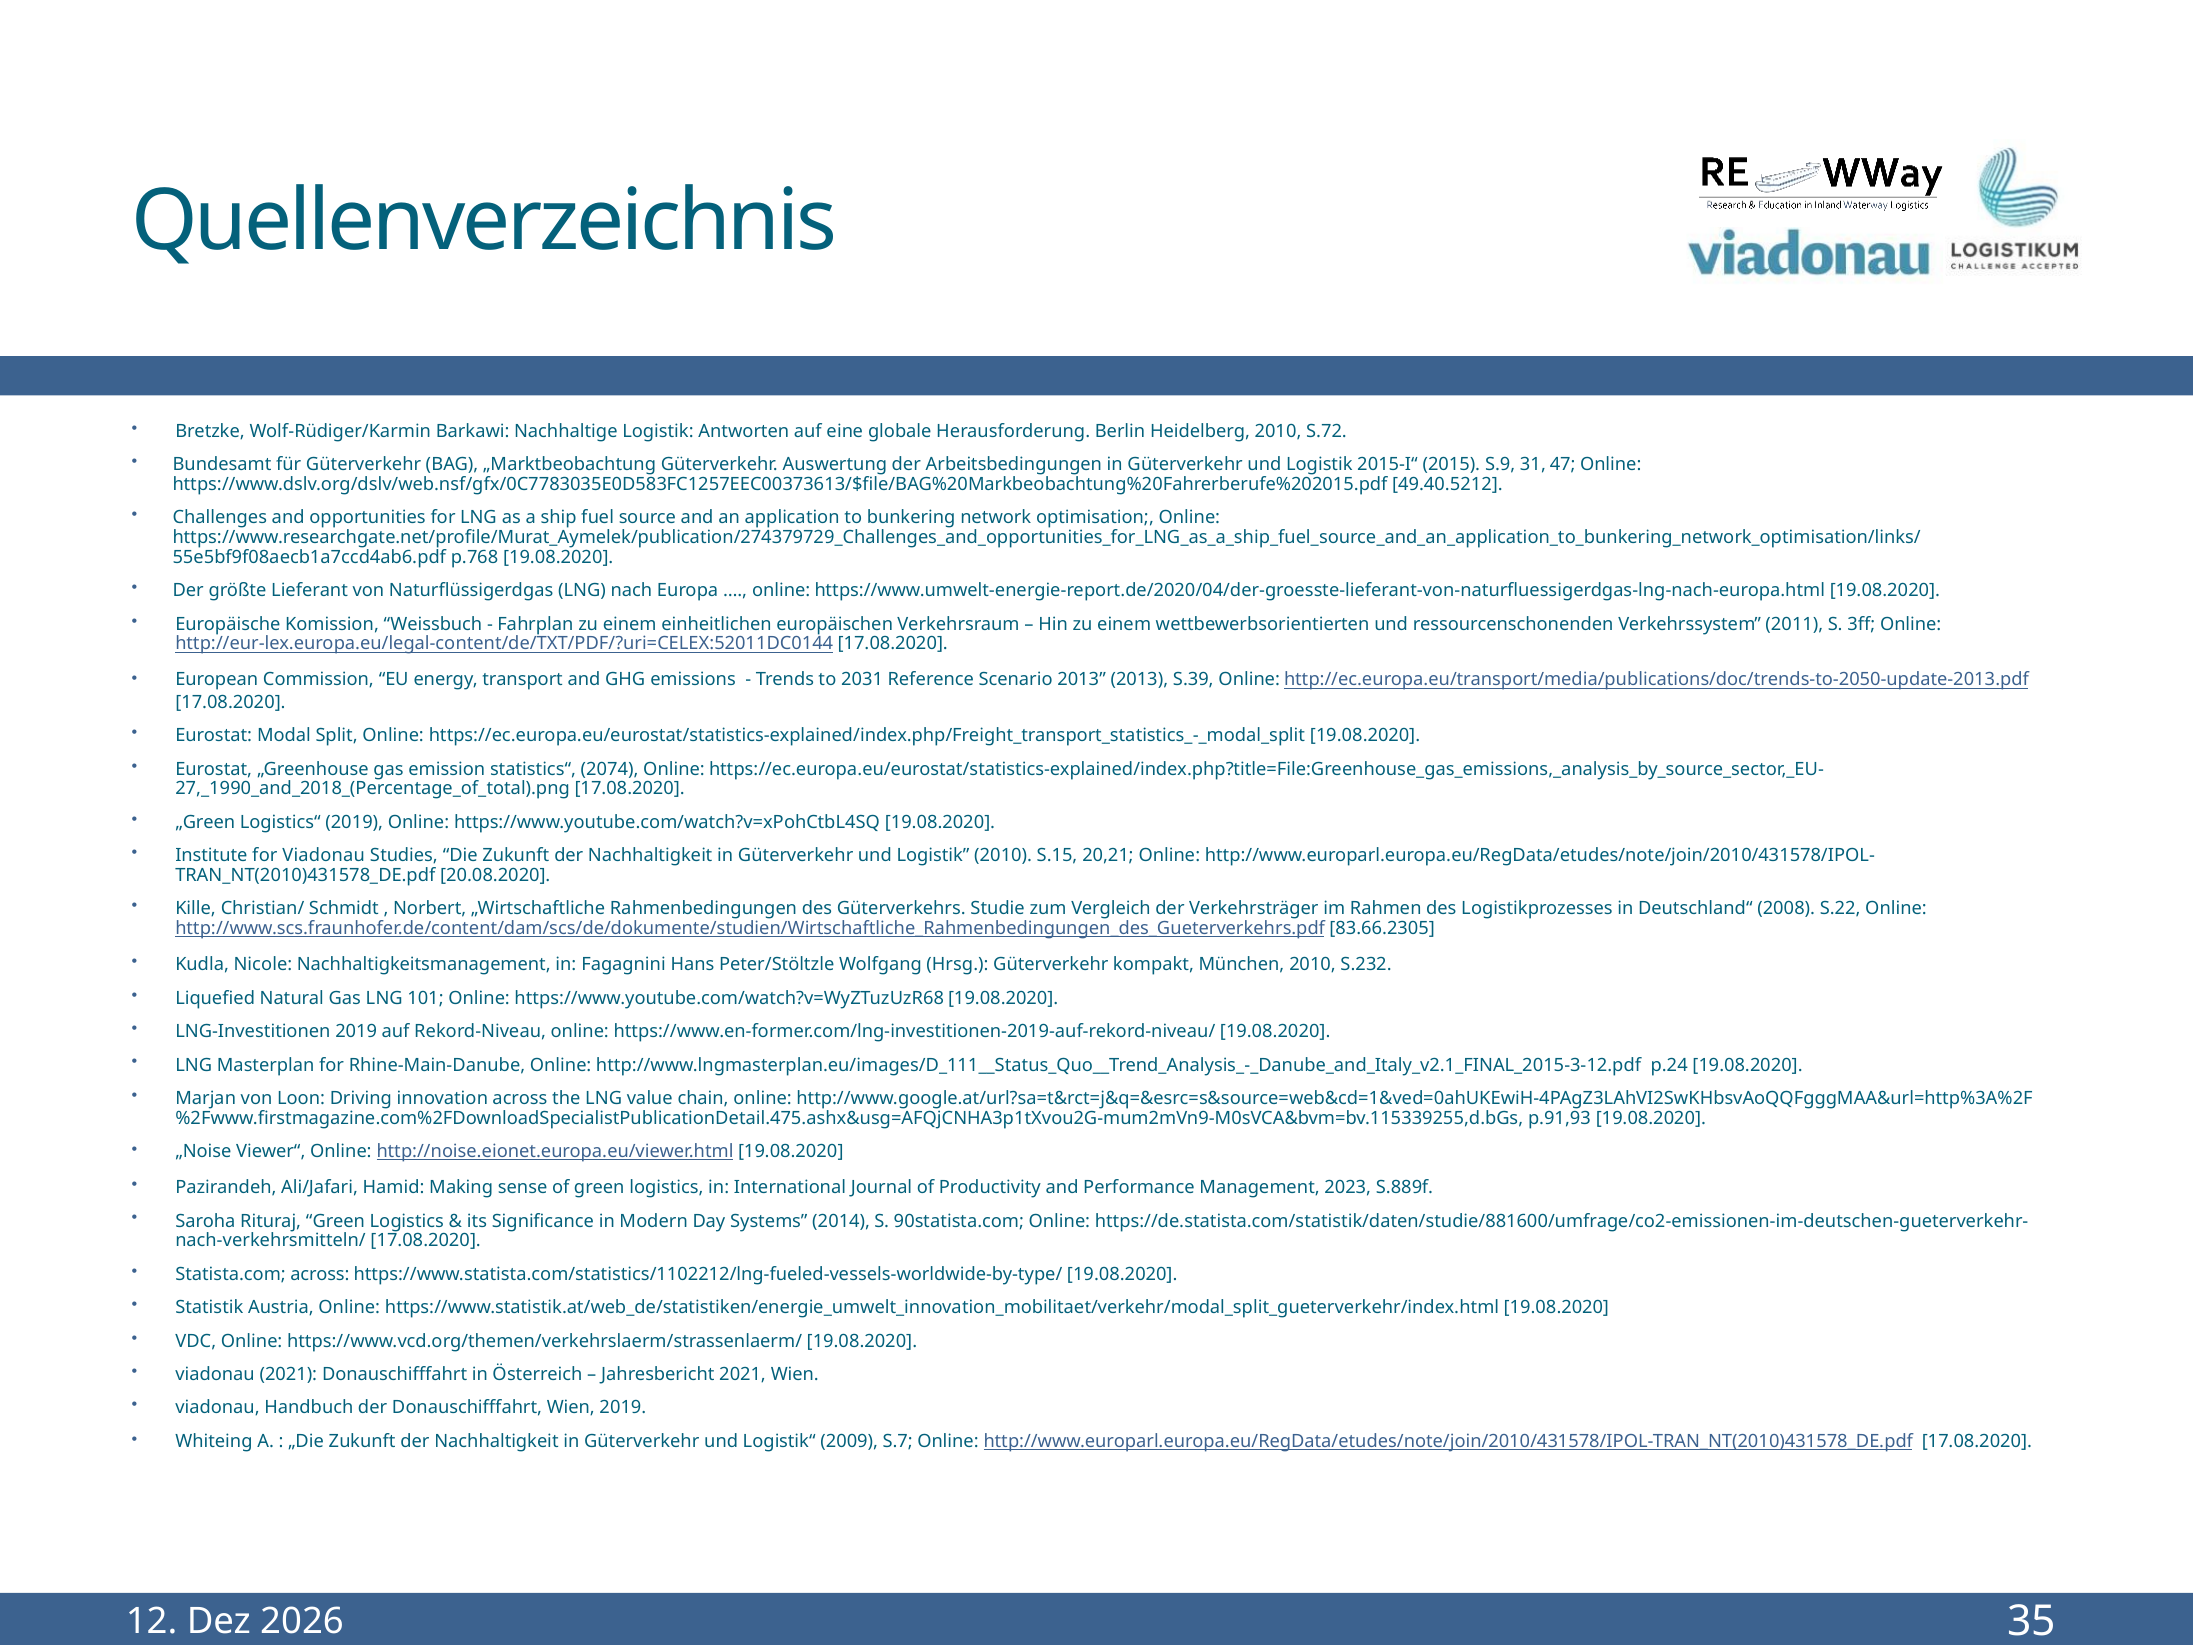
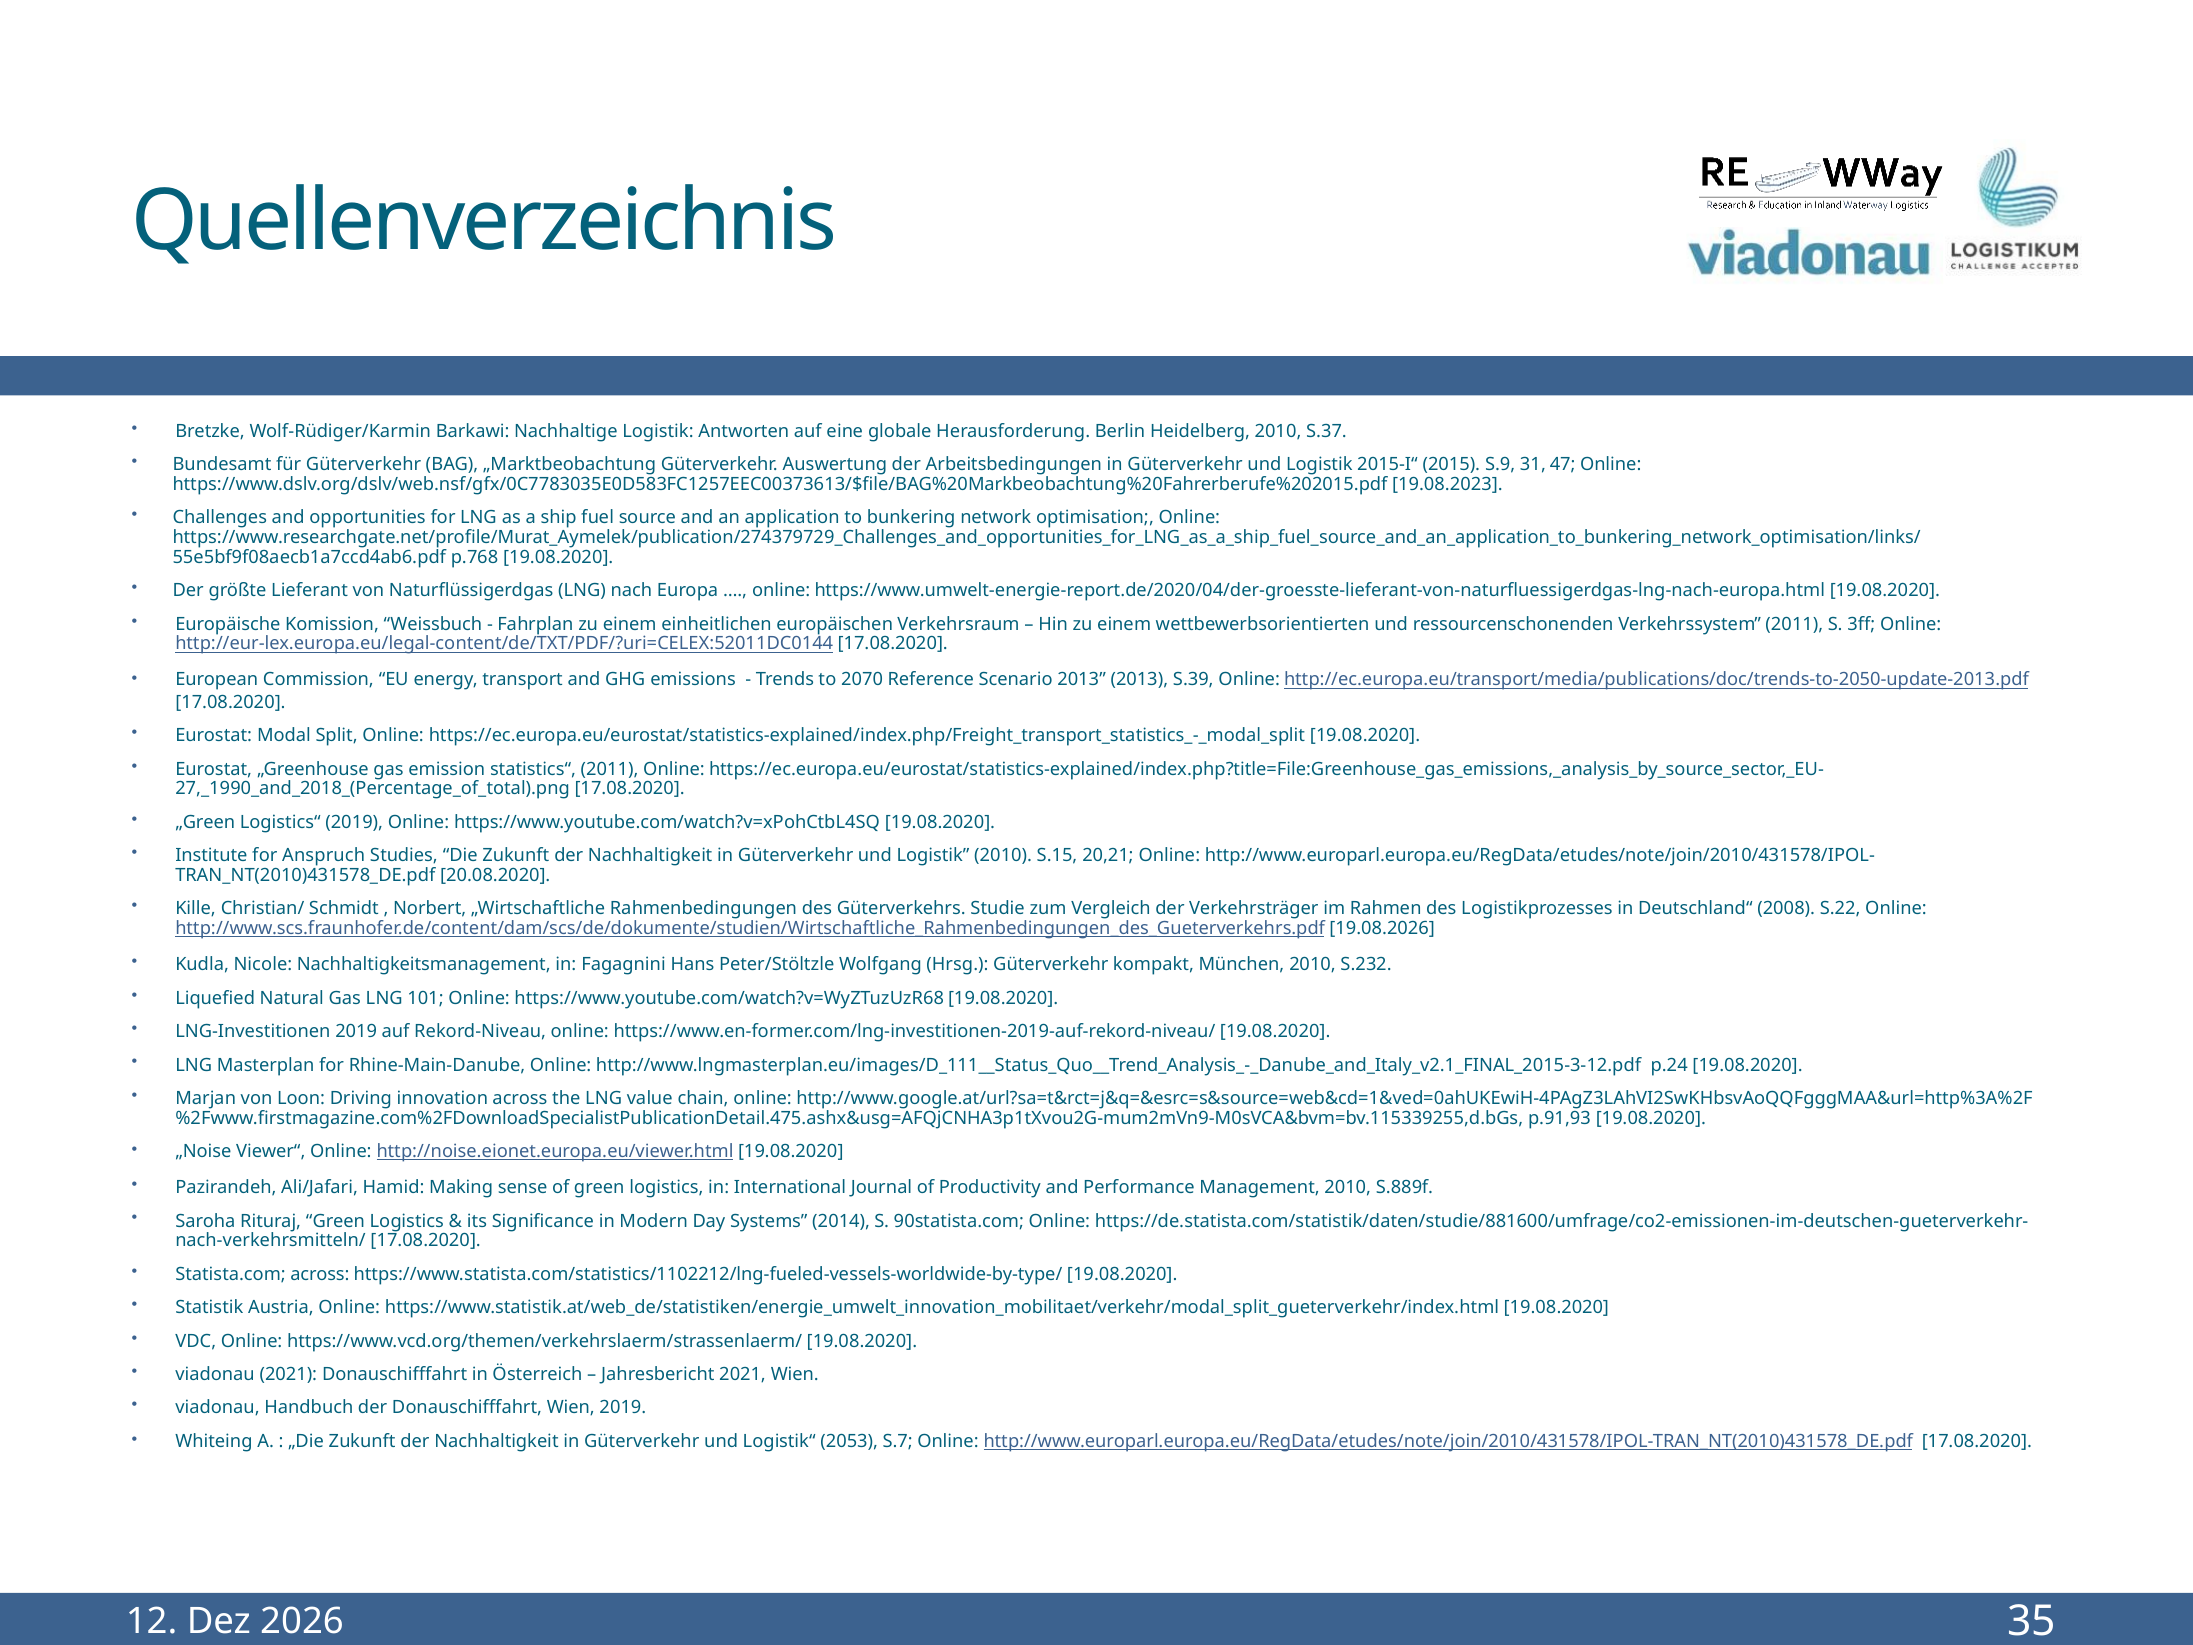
S.72: S.72 -> S.37
49.40.5212: 49.40.5212 -> 19.08.2023
2031: 2031 -> 2070
statistics“ 2074: 2074 -> 2011
for Viadonau: Viadonau -> Anspruch
83.66.2305: 83.66.2305 -> 19.08.2026
Management 2023: 2023 -> 2010
2009: 2009 -> 2053
